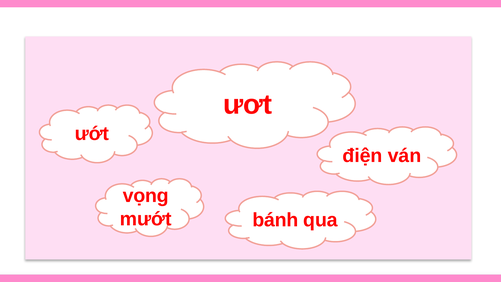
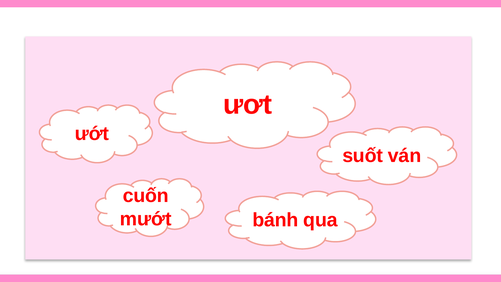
điện: điện -> suốt
vọng: vọng -> cuốn
